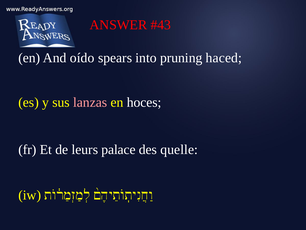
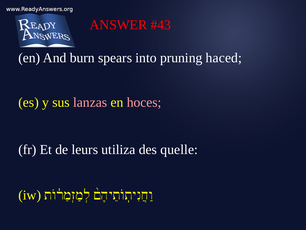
oído: oído -> burn
hoces colour: white -> pink
palace: palace -> utiliza
